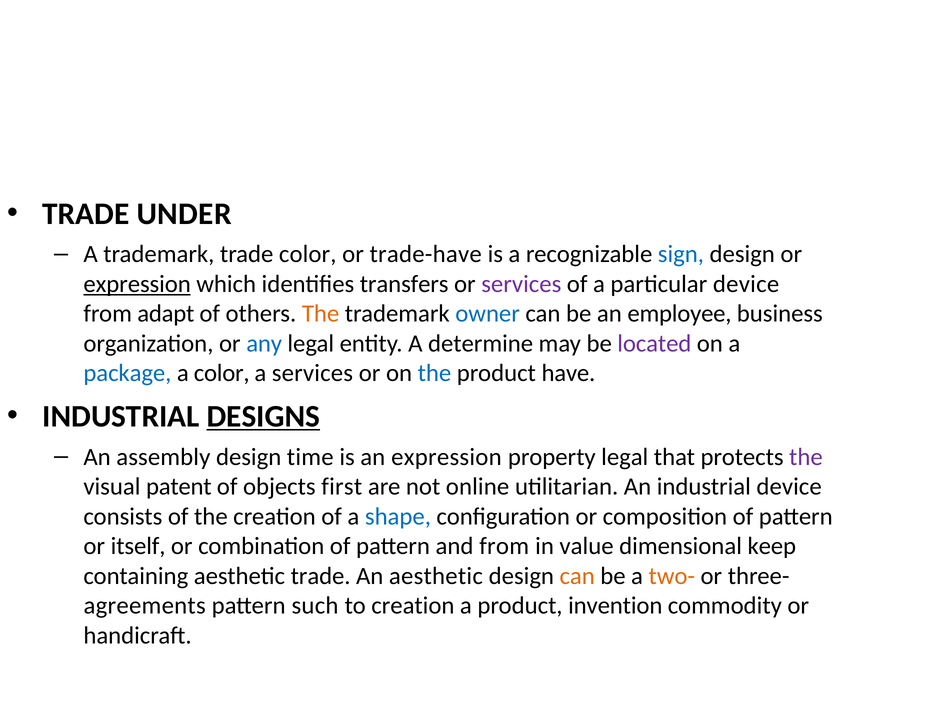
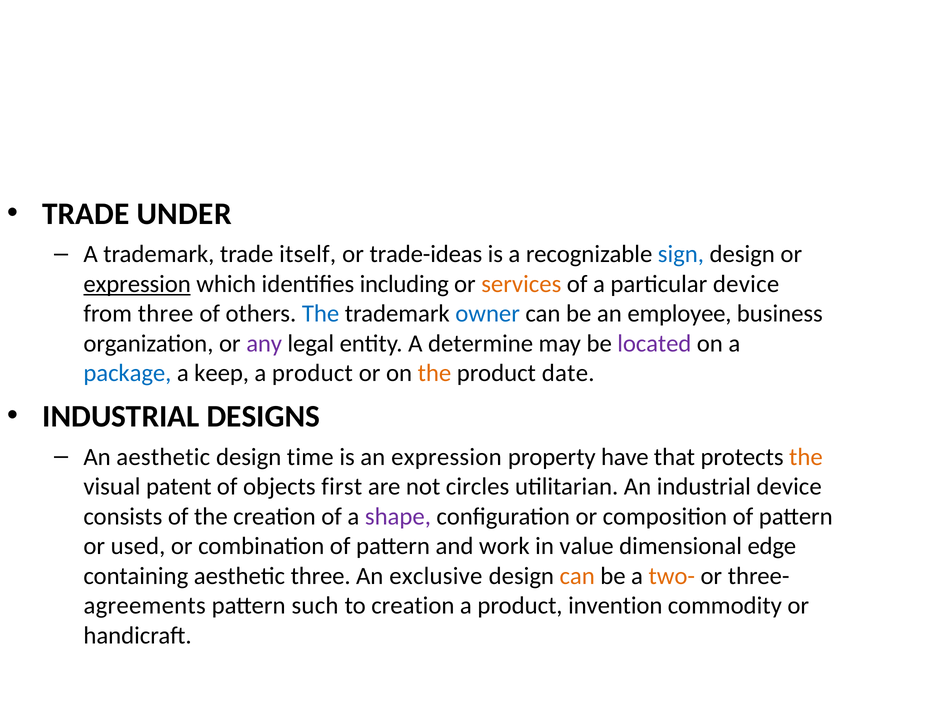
trade color: color -> itself
trade-have: trade-have -> trade-ideas
transfers: transfers -> including
services at (521, 284) colour: purple -> orange
from adapt: adapt -> three
The at (321, 314) colour: orange -> blue
any colour: blue -> purple
a color: color -> keep
services at (312, 373): services -> product
the at (435, 373) colour: blue -> orange
have: have -> date
DESIGNS underline: present -> none
An assembly: assembly -> aesthetic
property legal: legal -> have
the at (806, 457) colour: purple -> orange
online: online -> circles
shape colour: blue -> purple
itself: itself -> used
and from: from -> work
keep: keep -> edge
aesthetic trade: trade -> three
An aesthetic: aesthetic -> exclusive
